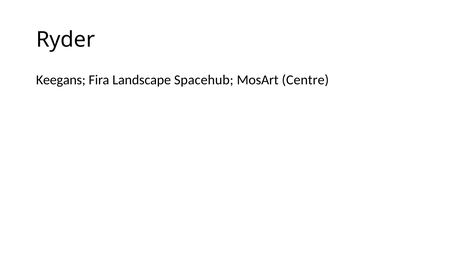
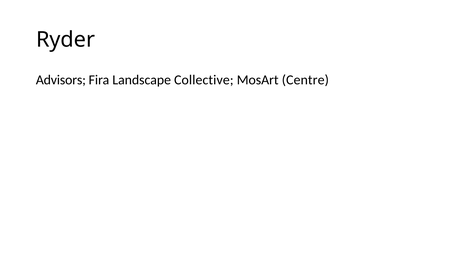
Keegans: Keegans -> Advisors
Spacehub: Spacehub -> Collective
